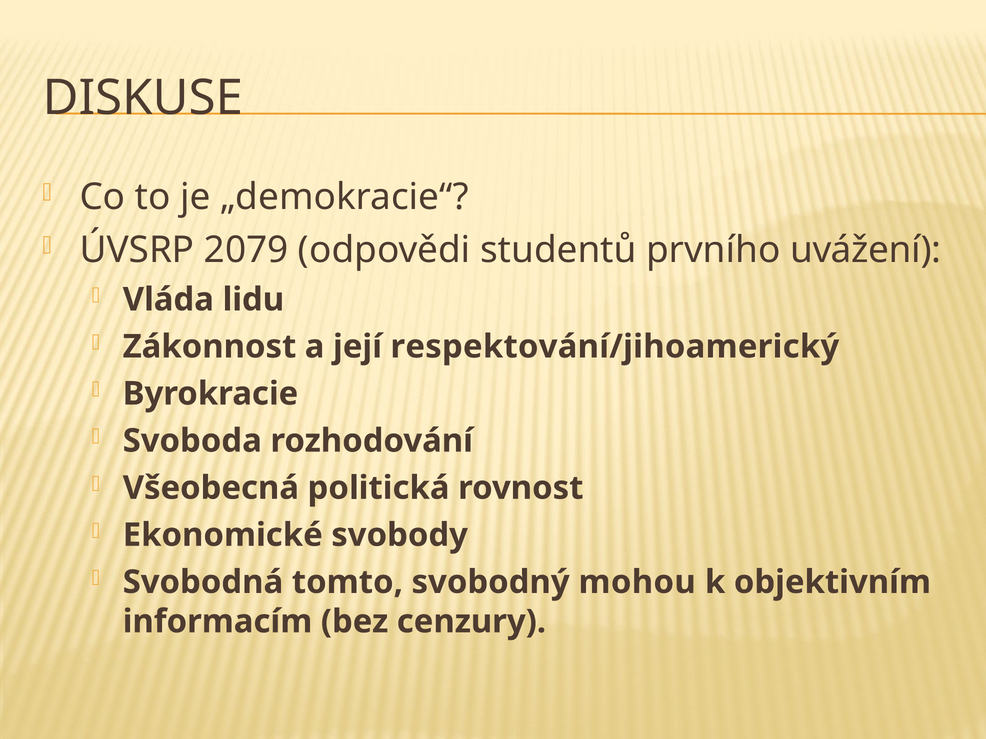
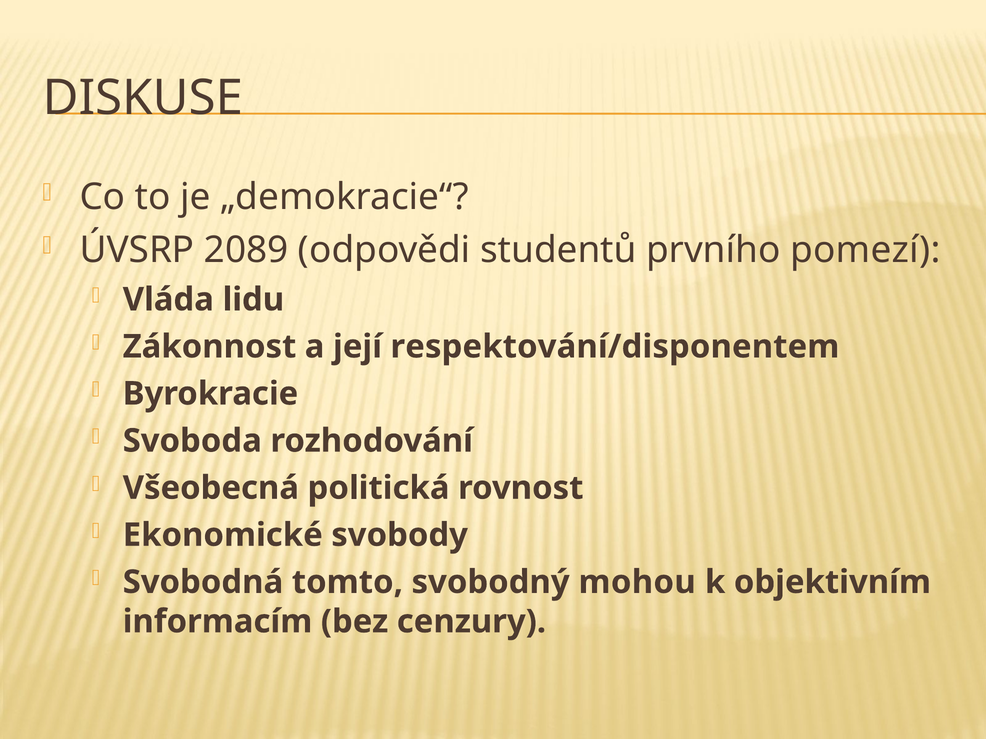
2079: 2079 -> 2089
uvážení: uvážení -> pomezí
respektování/jihoamerický: respektování/jihoamerický -> respektování/disponentem
